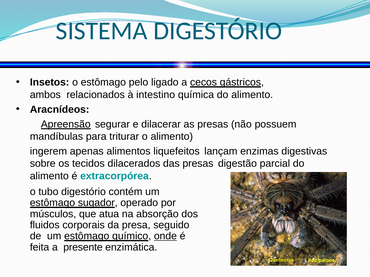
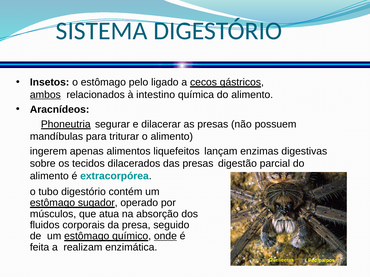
ambos underline: none -> present
Apreensão: Apreensão -> Phoneutria
presente: presente -> realizam
